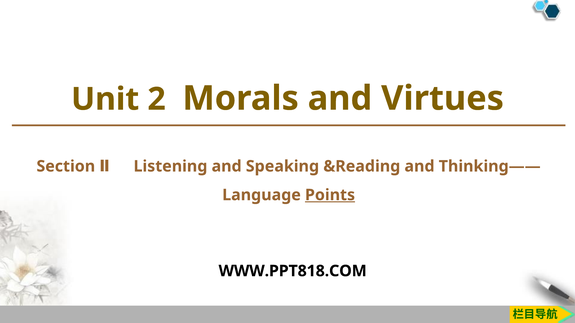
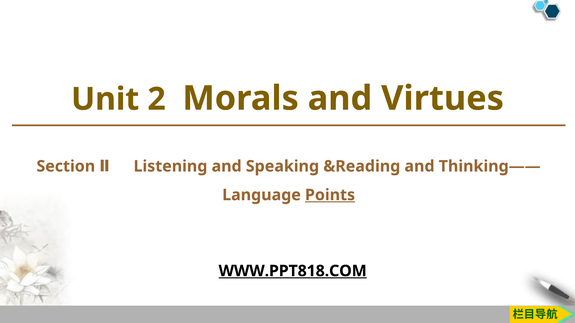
WWW.PPT818.COM underline: none -> present
